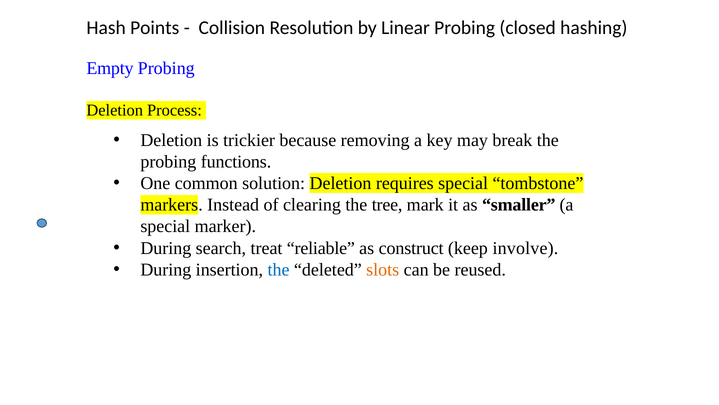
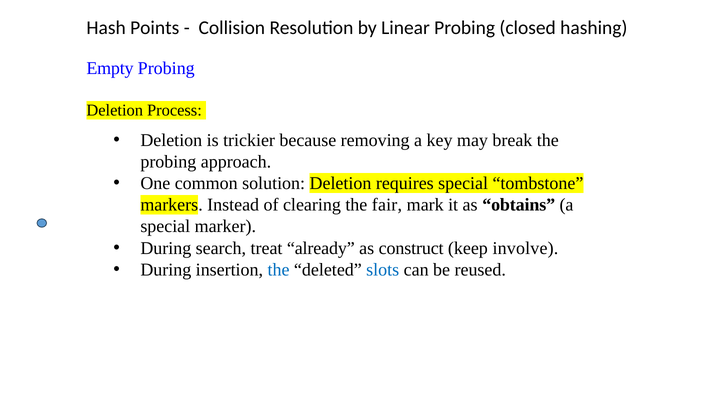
functions: functions -> approach
tree: tree -> fair
smaller: smaller -> obtains
reliable: reliable -> already
slots colour: orange -> blue
